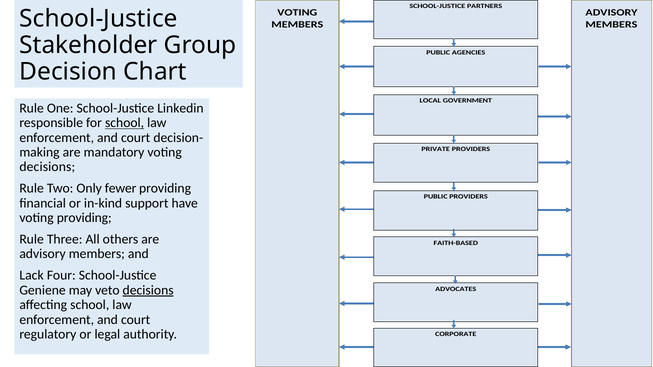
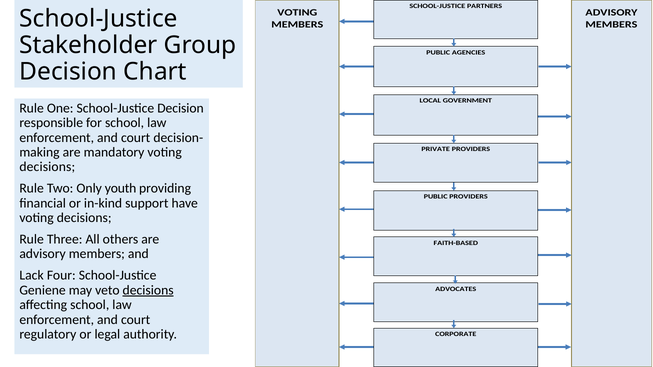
School-Justice Linkedin: Linkedin -> Decision
school at (125, 123) underline: present -> none
fewer: fewer -> youth
providing at (84, 218): providing -> decisions
